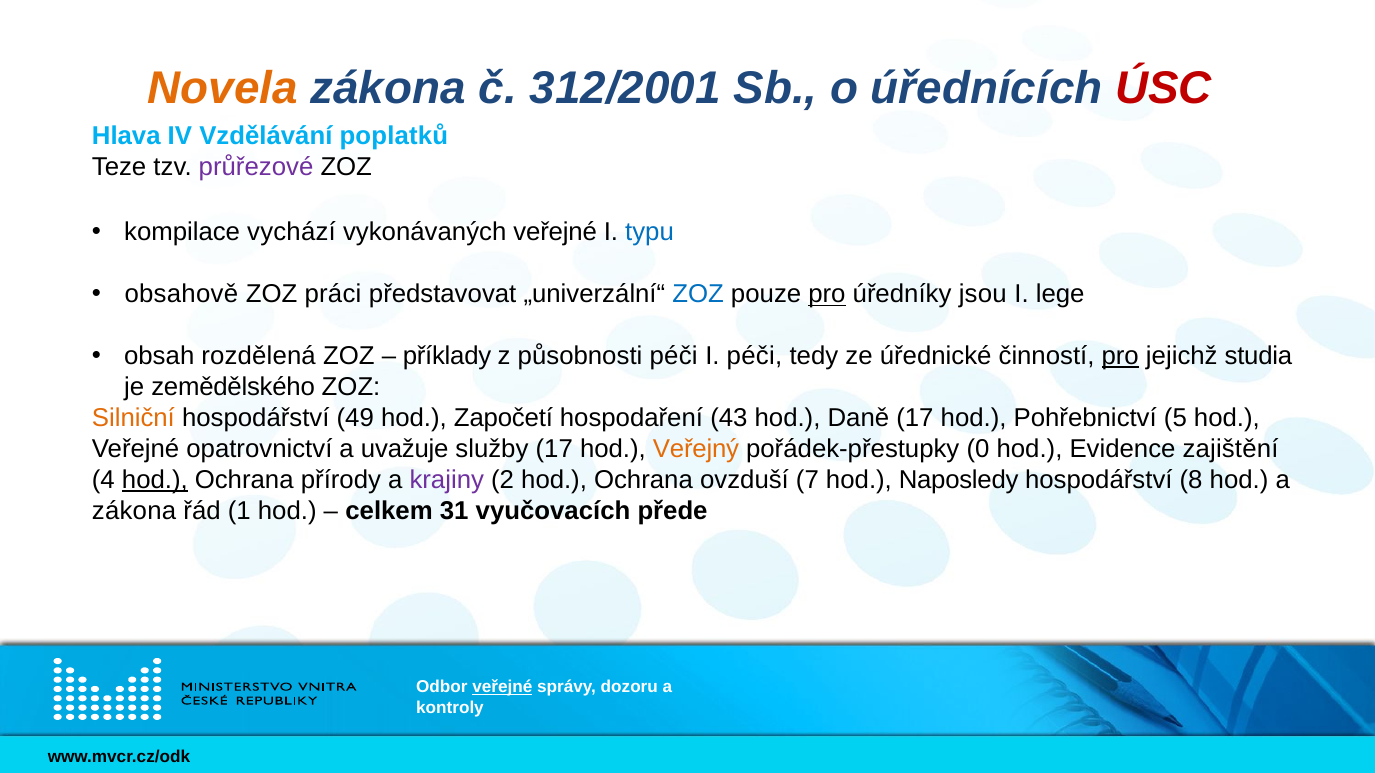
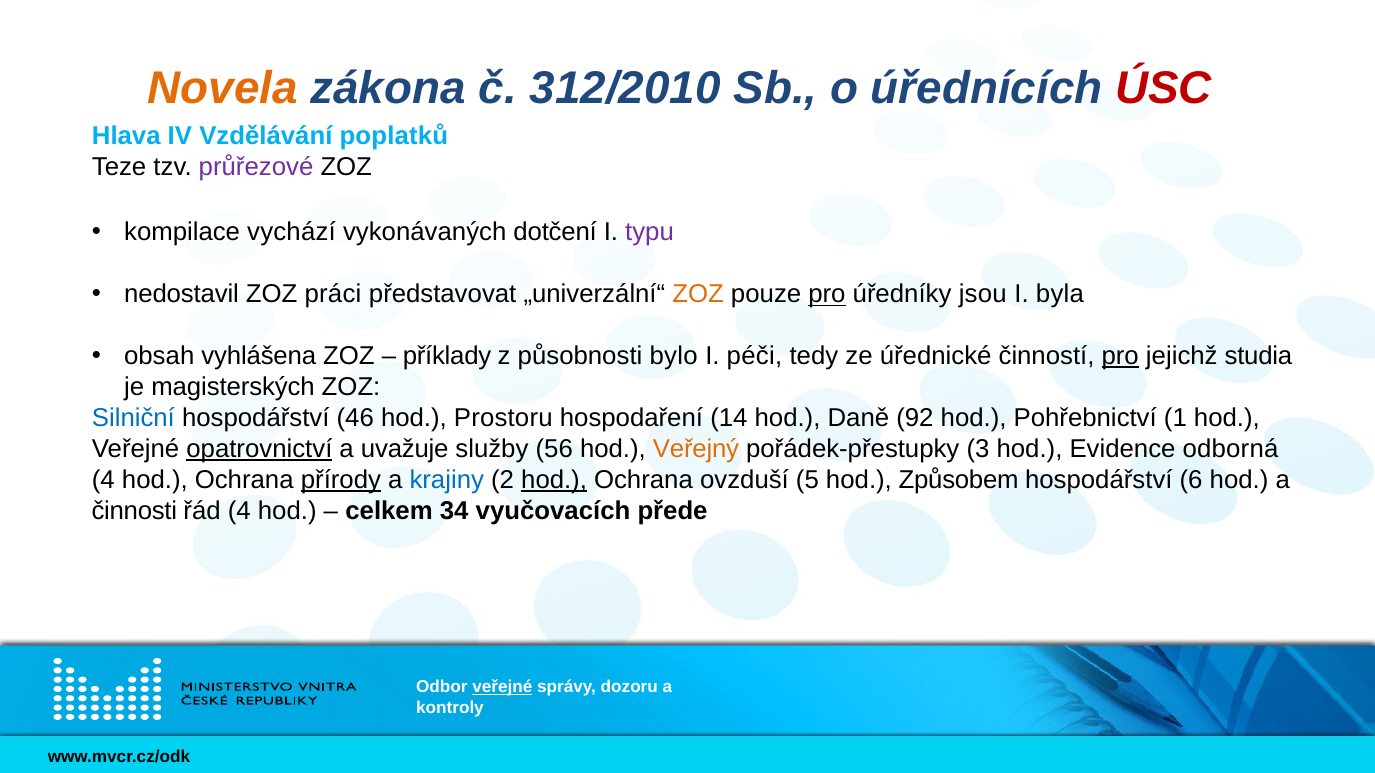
312/2001: 312/2001 -> 312/2010
vykonávaných veřejné: veřejné -> dotčení
typu colour: blue -> purple
obsahově: obsahově -> nedostavil
ZOZ at (698, 294) colour: blue -> orange
lege: lege -> byla
rozdělená: rozdělená -> vyhlášena
působnosti péči: péči -> bylo
zemědělského: zemědělského -> magisterských
Silniční colour: orange -> blue
49: 49 -> 46
Započetí: Započetí -> Prostoru
43: 43 -> 14
Daně 17: 17 -> 92
5: 5 -> 1
opatrovnictví underline: none -> present
služby 17: 17 -> 56
0: 0 -> 3
zajištění: zajištění -> odborná
hod at (155, 480) underline: present -> none
přírody underline: none -> present
krajiny colour: purple -> blue
hod at (554, 480) underline: none -> present
7: 7 -> 5
Naposledy: Naposledy -> Způsobem
8: 8 -> 6
zákona at (134, 511): zákona -> činnosti
řád 1: 1 -> 4
31: 31 -> 34
